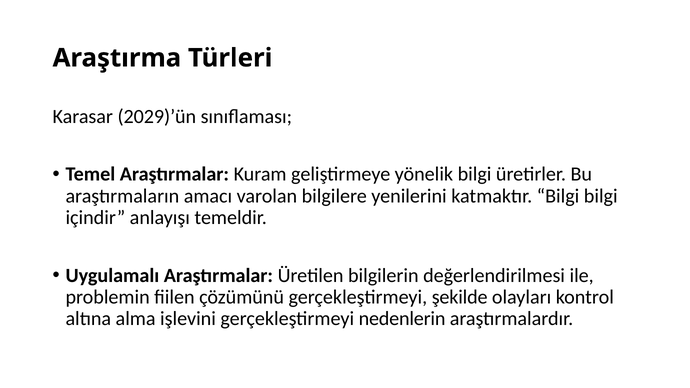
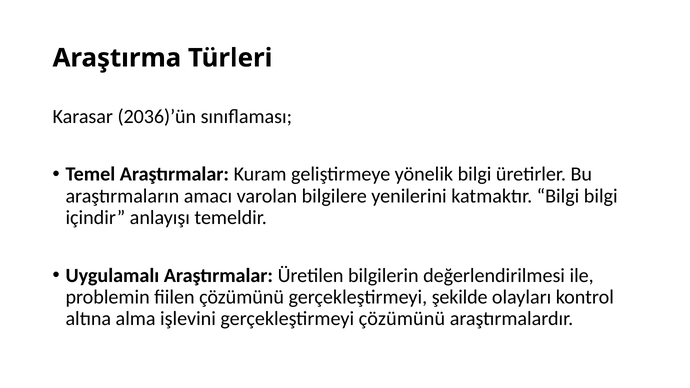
2029)’ün: 2029)’ün -> 2036)’ün
gerçekleştirmeyi nedenlerin: nedenlerin -> çözümünü
